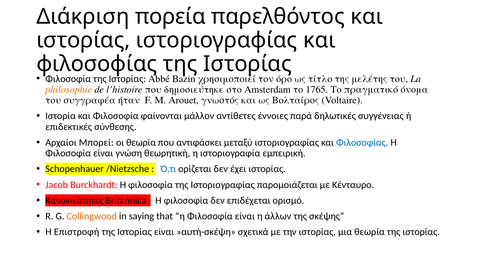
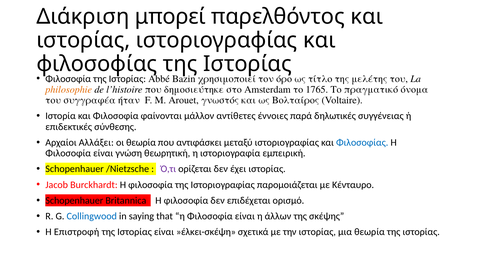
πορεία: πορεία -> μπορεί
Μπορεί: Μπορεί -> Αλλάξει
Ό,τι colour: blue -> purple
Κανονικότητες at (74, 200): Κανονικότητες -> Schopenhauer
Collingwood colour: orange -> blue
»αυτή-σκέψη: »αυτή-σκέψη -> »έλκει-σκέψη
